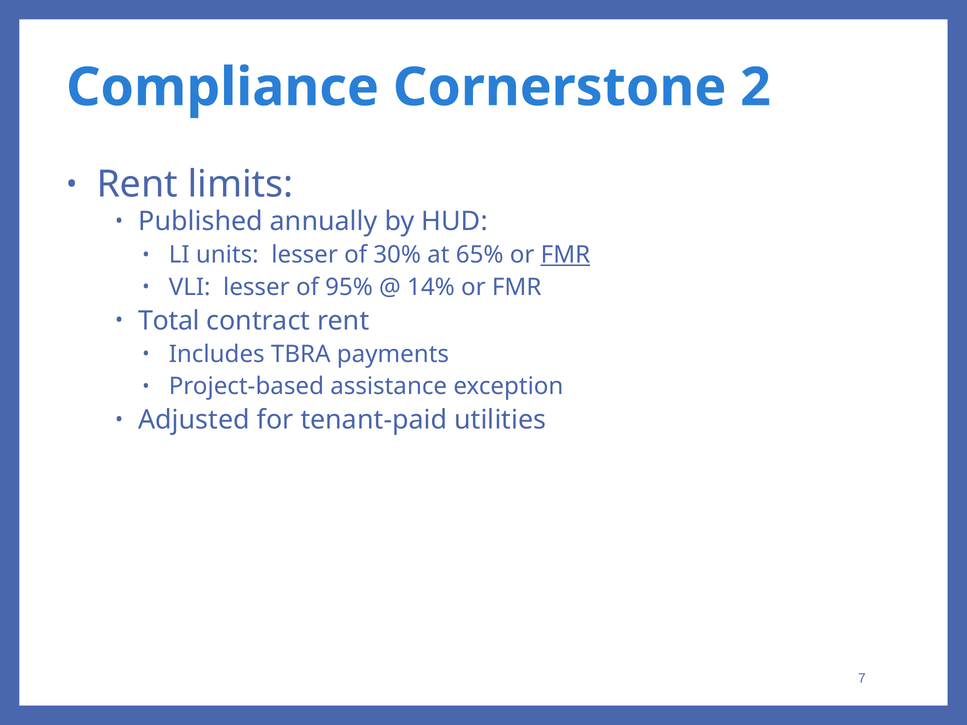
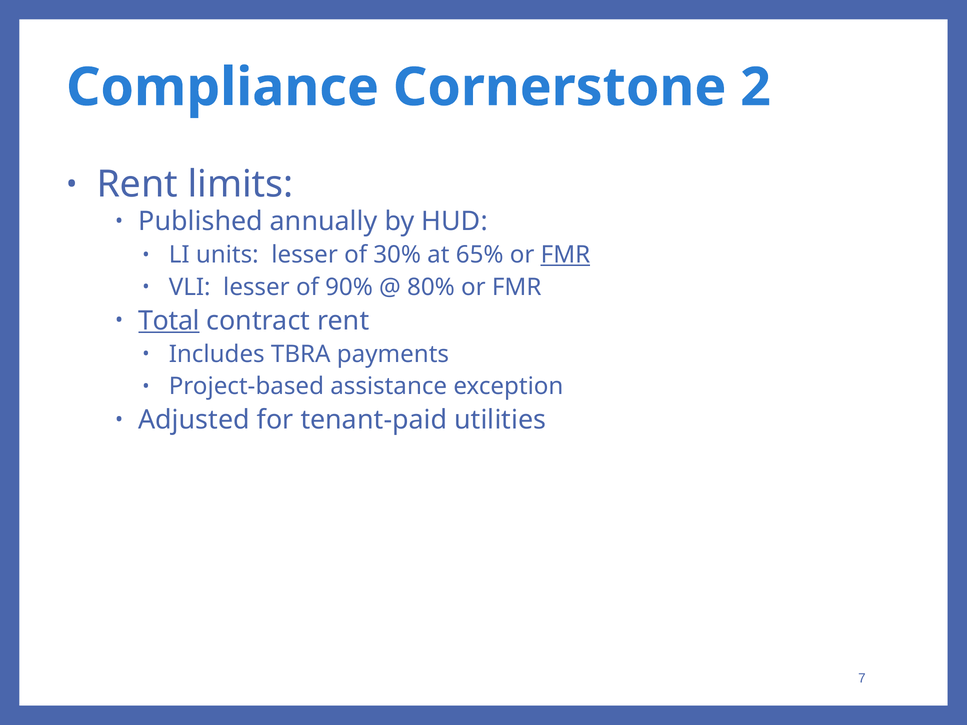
95%: 95% -> 90%
14%: 14% -> 80%
Total underline: none -> present
